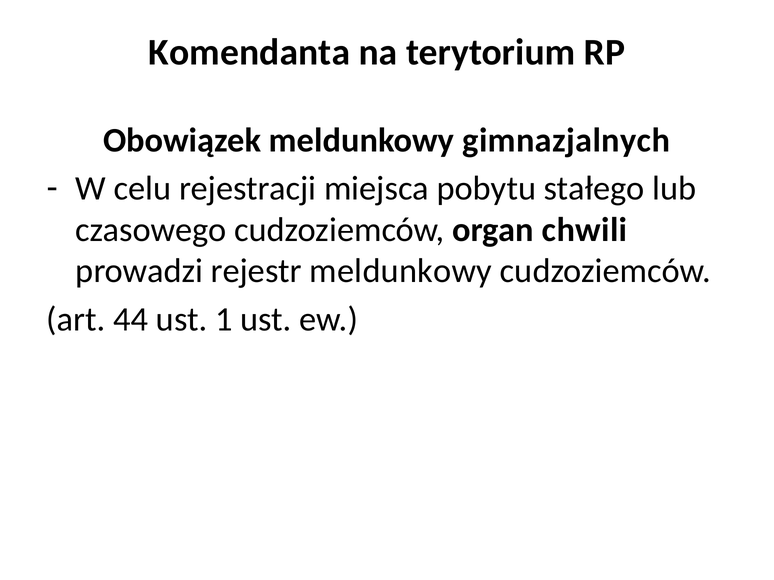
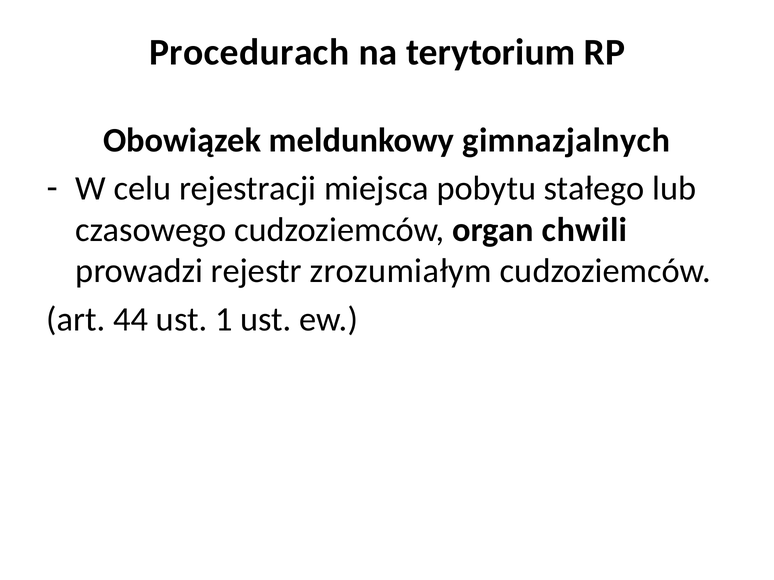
Komendanta: Komendanta -> Procedurach
rejestr meldunkowy: meldunkowy -> zrozumiałym
